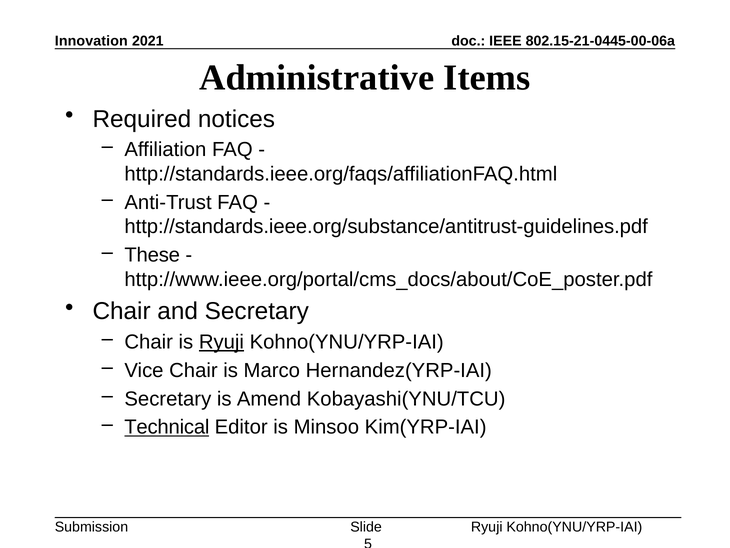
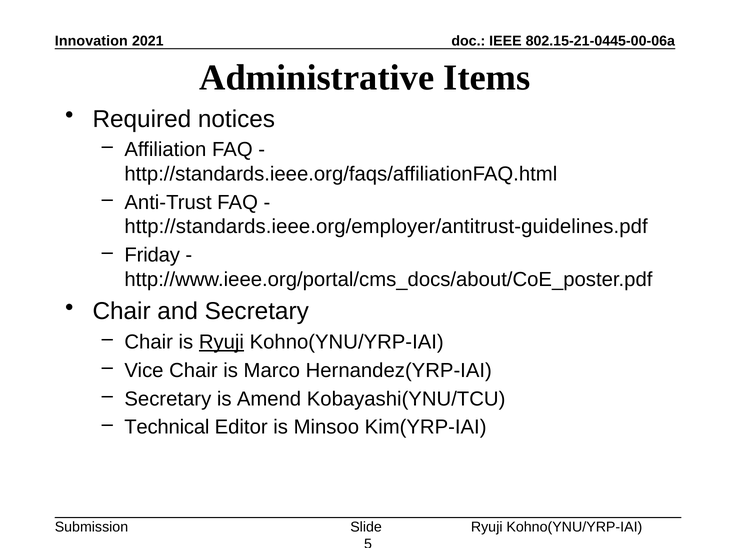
http://standards.ieee.org/substance/antitrust-guidelines.pdf: http://standards.ieee.org/substance/antitrust-guidelines.pdf -> http://standards.ieee.org/employer/antitrust-guidelines.pdf
These: These -> Friday
Technical underline: present -> none
